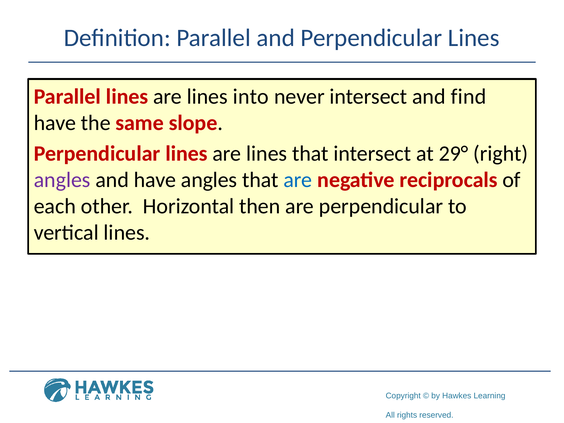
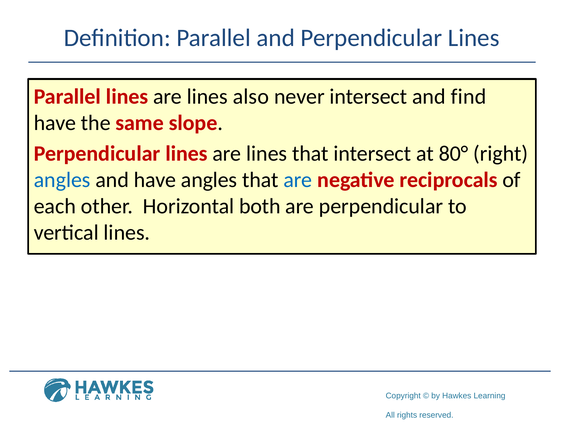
into: into -> also
29°: 29° -> 80°
angles at (62, 180) colour: purple -> blue
then: then -> both
